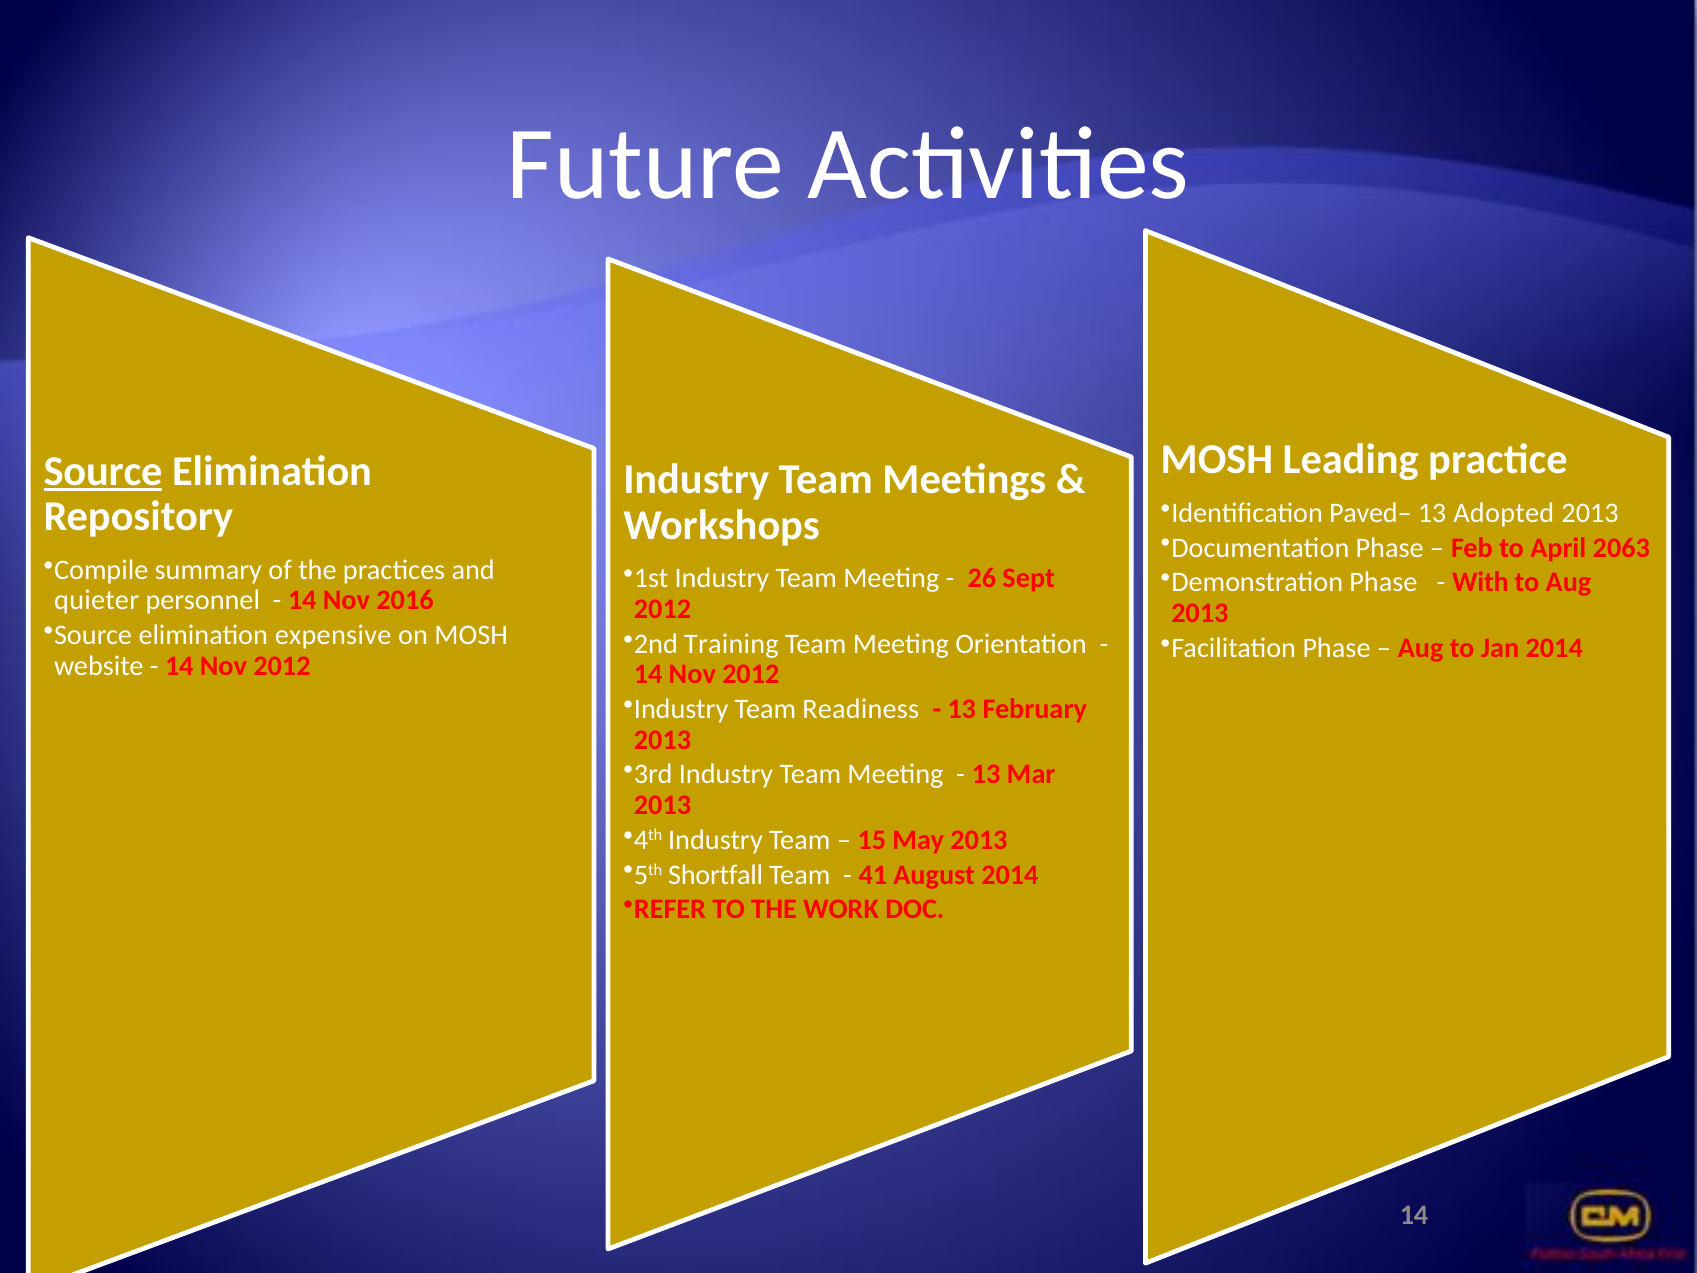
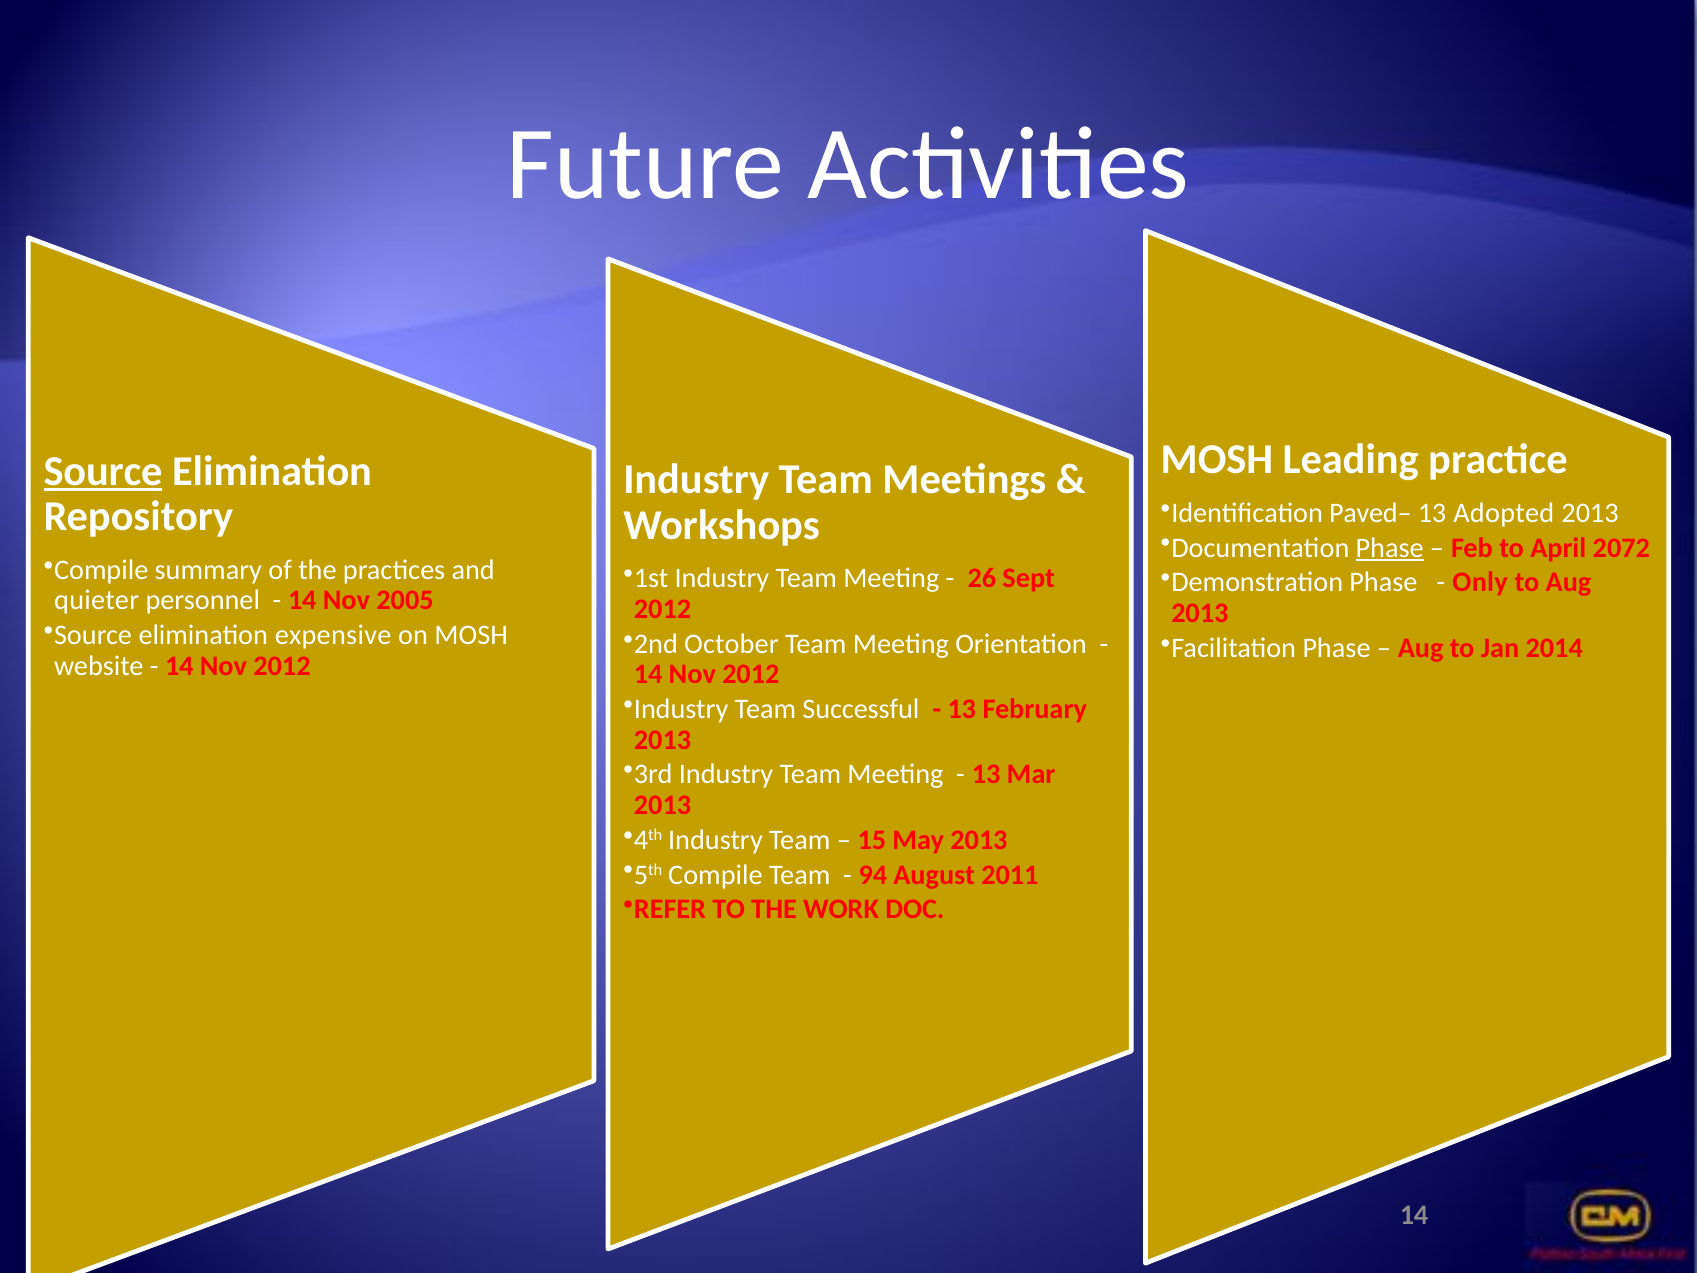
Phase at (1390, 548) underline: none -> present
2063: 2063 -> 2072
With: With -> Only
2016: 2016 -> 2005
Training: Training -> October
Readiness: Readiness -> Successful
Shortfall at (716, 875): Shortfall -> Compile
41: 41 -> 94
August 2014: 2014 -> 2011
